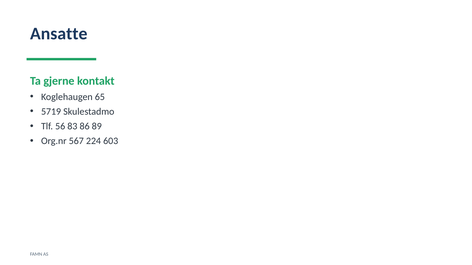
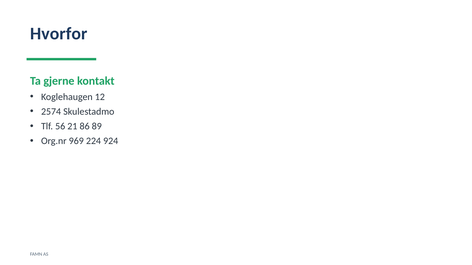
Ansatte: Ansatte -> Hvorfor
65: 65 -> 12
5719: 5719 -> 2574
83: 83 -> 21
567: 567 -> 969
603: 603 -> 924
